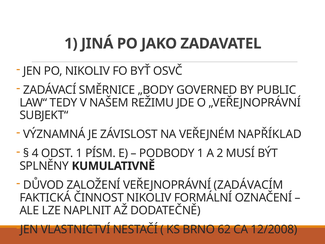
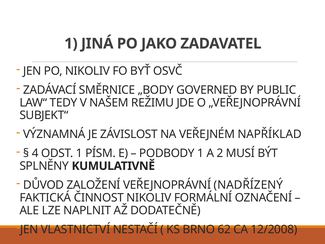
ZADÁVACÍM: ZADÁVACÍM -> NADŘÍZENÝ
